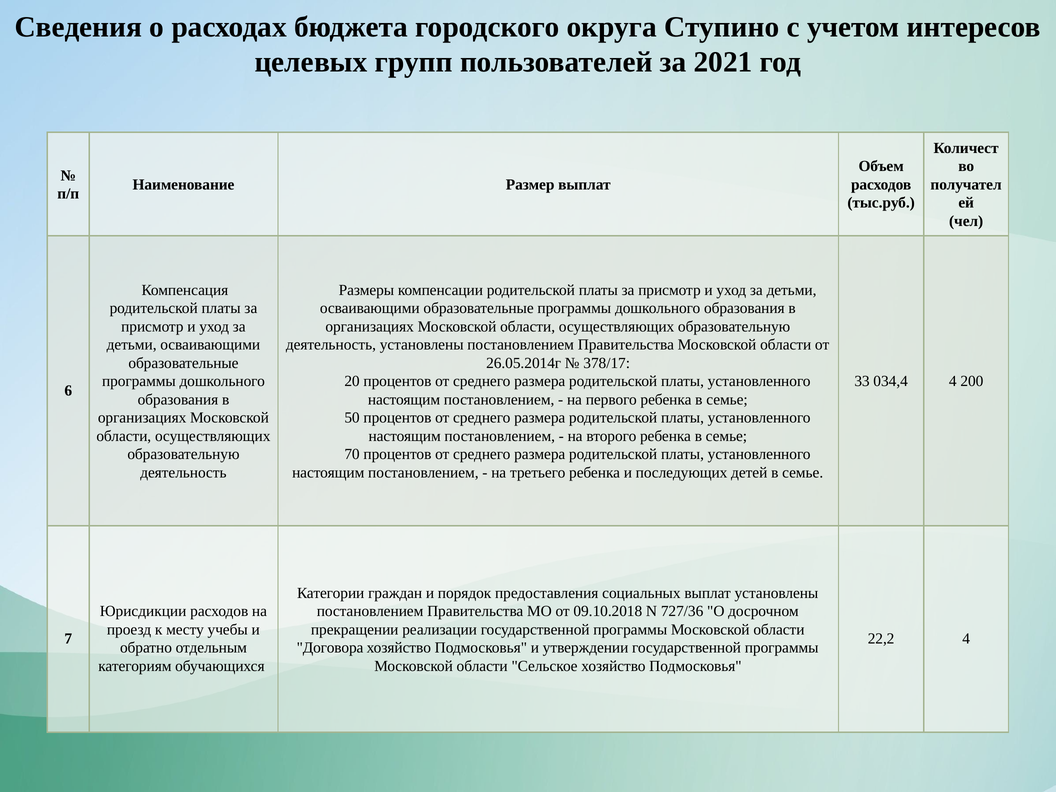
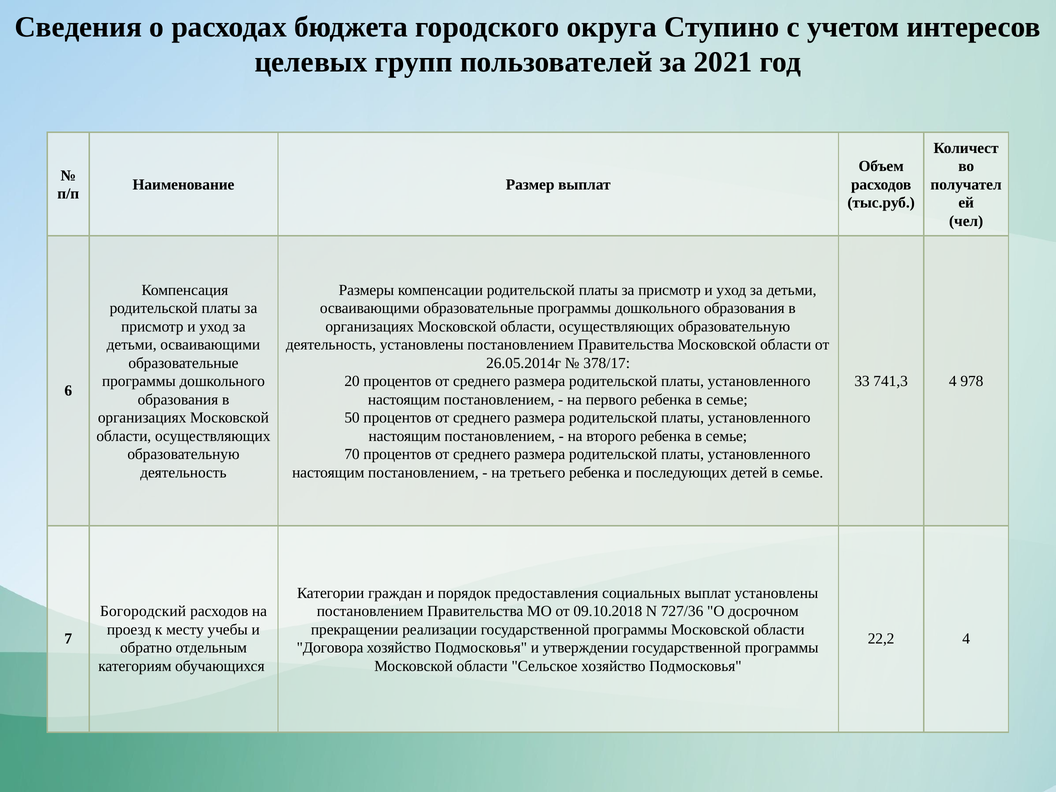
034,4: 034,4 -> 741,3
200: 200 -> 978
Юрисдикции: Юрисдикции -> Богородский
